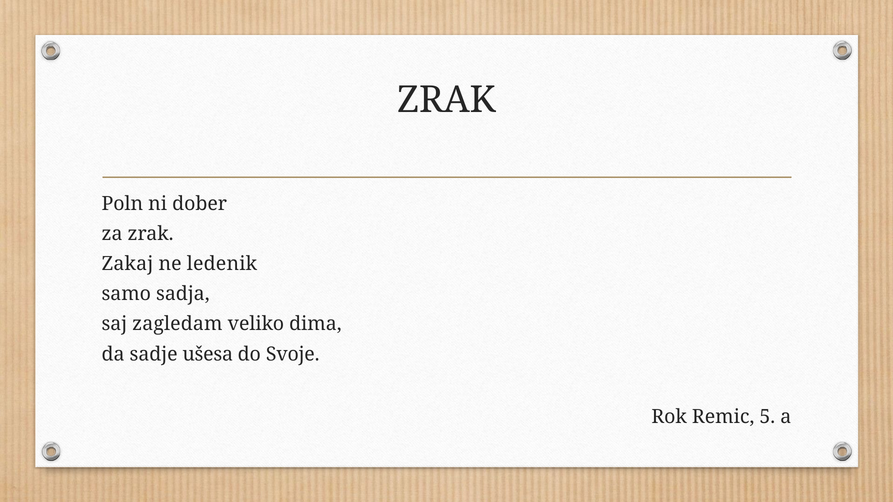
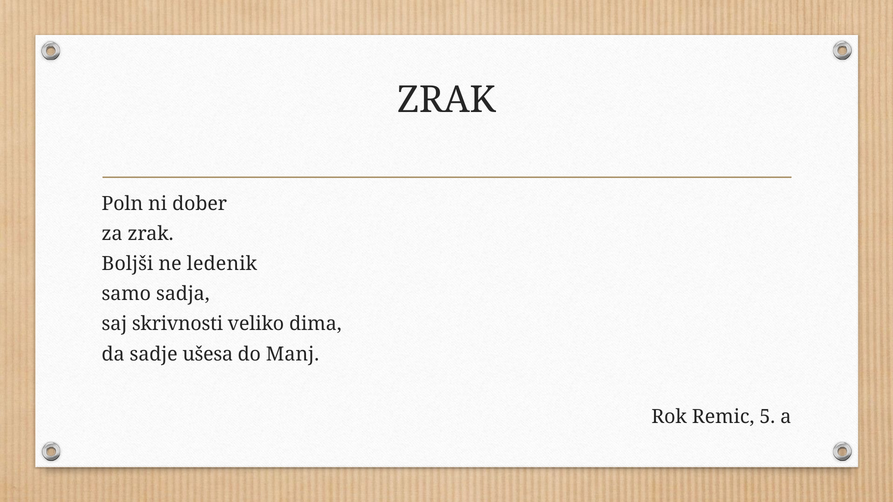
Zakaj: Zakaj -> Boljši
zagledam: zagledam -> skrivnosti
Svoje: Svoje -> Manj
